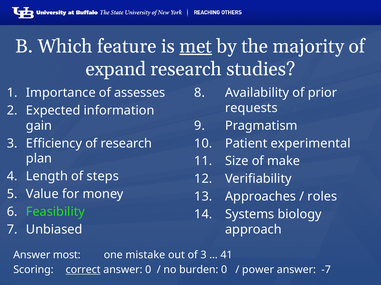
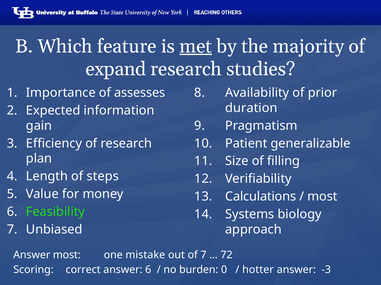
requests: requests -> duration
experimental: experimental -> generalizable
make: make -> filling
Approaches: Approaches -> Calculations
roles at (322, 197): roles -> most
of 3: 3 -> 7
41: 41 -> 72
correct underline: present -> none
answer 0: 0 -> 6
power: power -> hotter
-7: -7 -> -3
